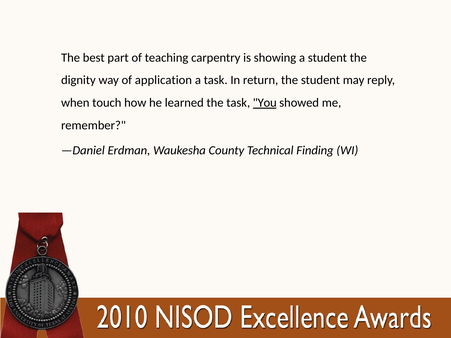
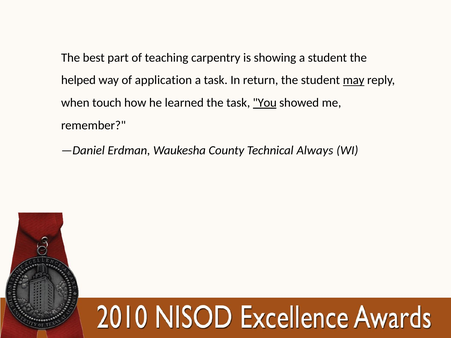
dignity: dignity -> helped
may underline: none -> present
Finding: Finding -> Always
